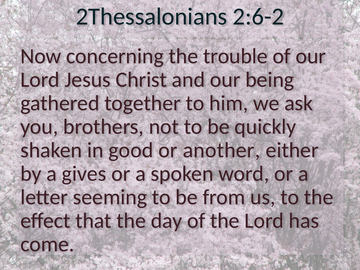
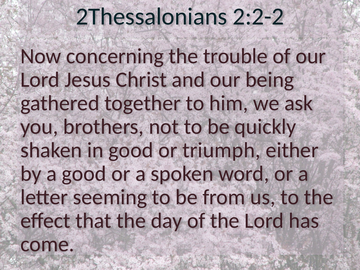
2:6-2: 2:6-2 -> 2:2-2
another: another -> triumph
a gives: gives -> good
